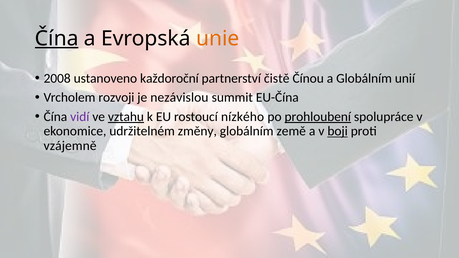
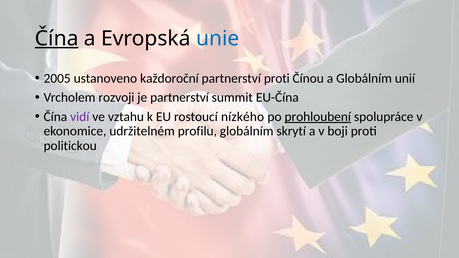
unie colour: orange -> blue
2008: 2008 -> 2005
partnerství čistě: čistě -> proti
je nezávislou: nezávislou -> partnerství
vztahu underline: present -> none
změny: změny -> profilu
země: země -> skrytí
boji underline: present -> none
vzájemně: vzájemně -> politickou
